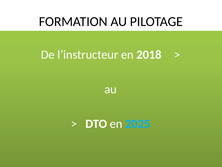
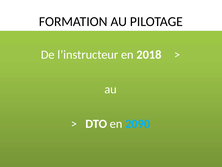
2025: 2025 -> 2090
